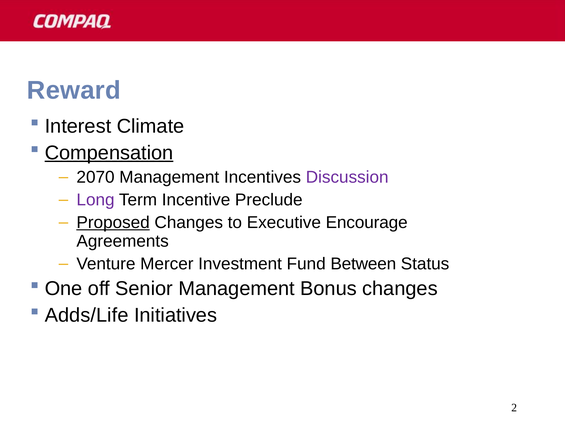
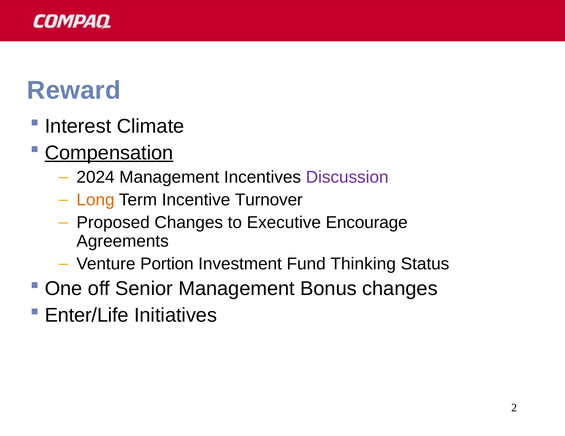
2070: 2070 -> 2024
Long colour: purple -> orange
Preclude: Preclude -> Turnover
Proposed underline: present -> none
Mercer: Mercer -> Portion
Between: Between -> Thinking
Adds/Life: Adds/Life -> Enter/Life
